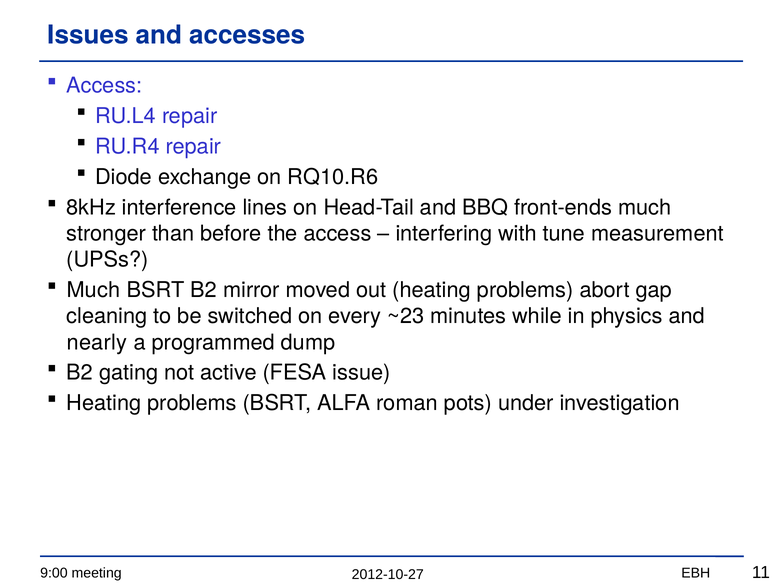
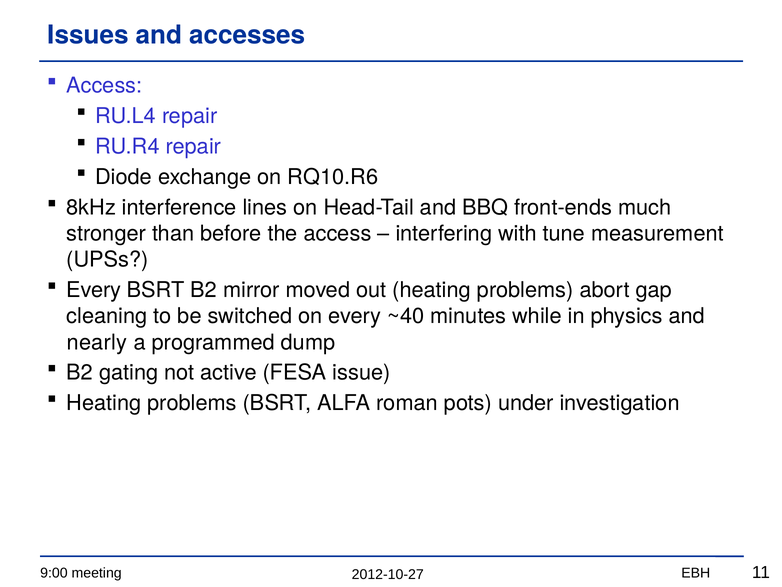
Much at (94, 290): Much -> Every
~23: ~23 -> ~40
